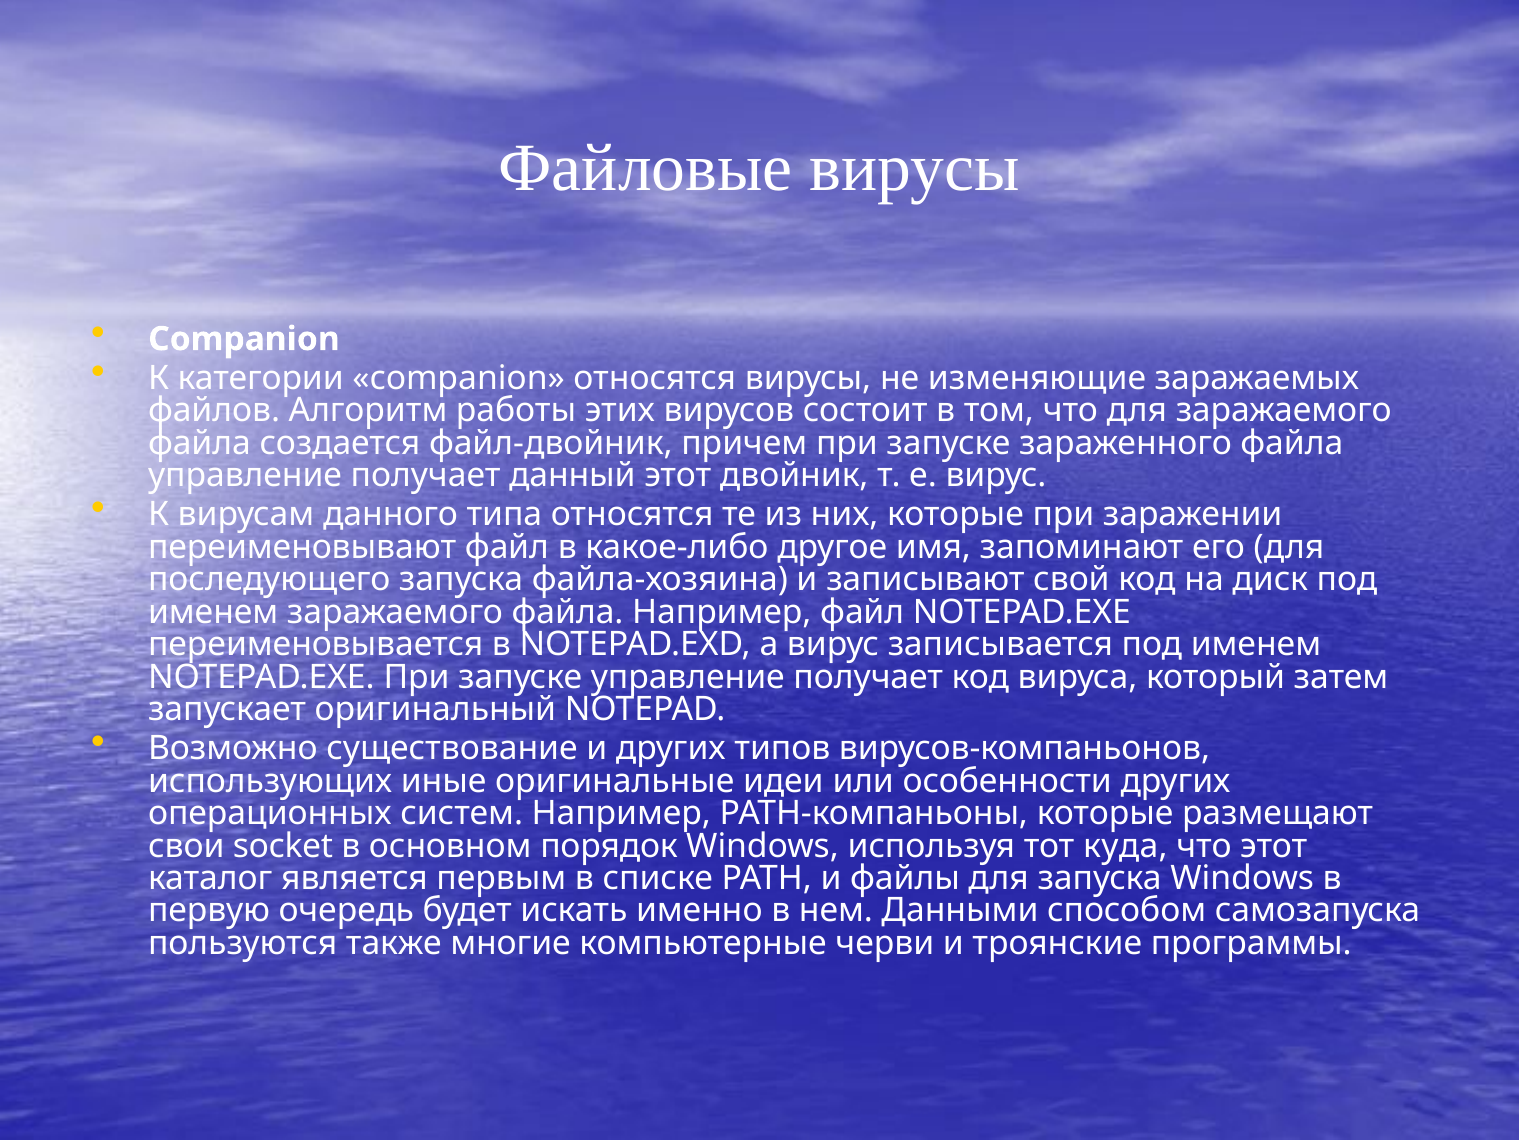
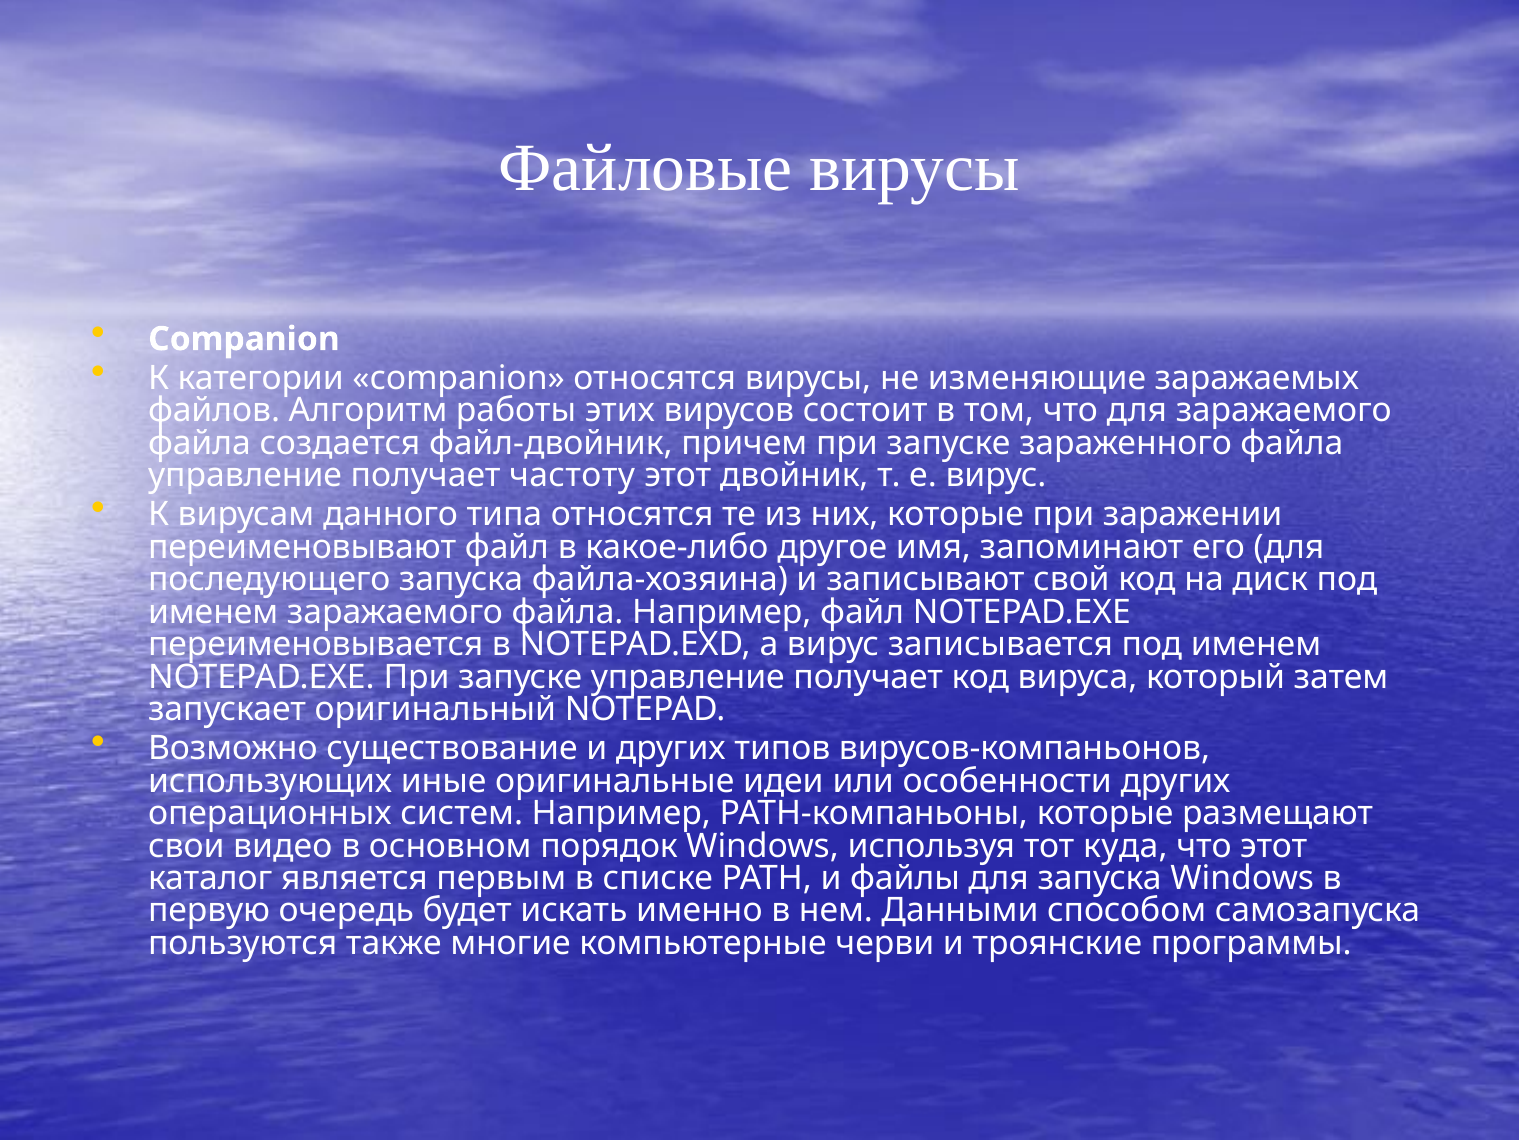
данный: данный -> частоту
socket: socket -> видео
